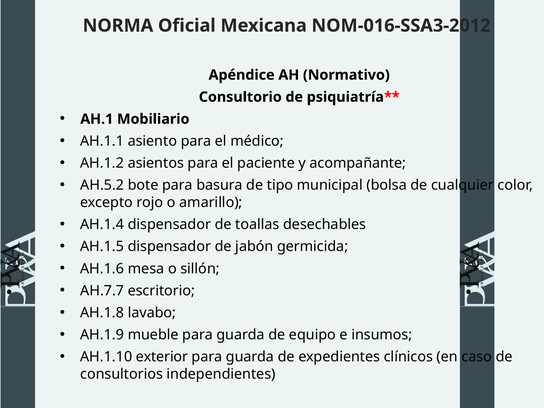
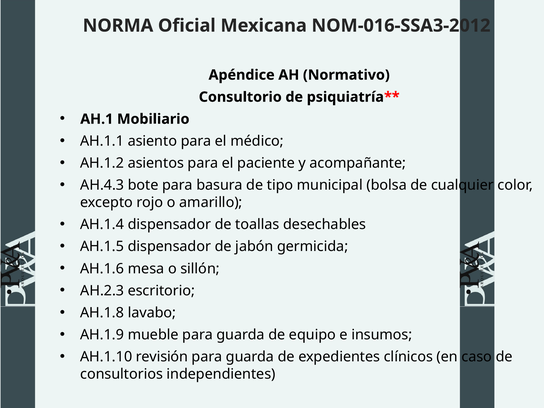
AH.5.2: AH.5.2 -> AH.4.3
AH.7.7: AH.7.7 -> AH.2.3
exterior: exterior -> revisión
